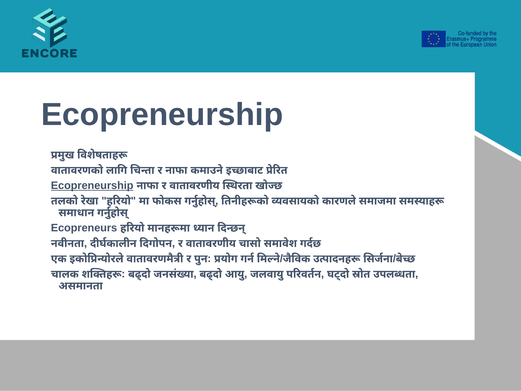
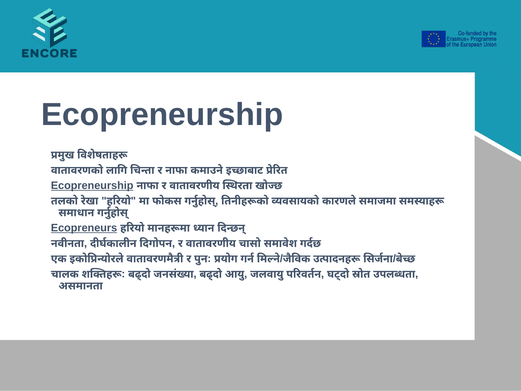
Ecopreneurs underline: none -> present
